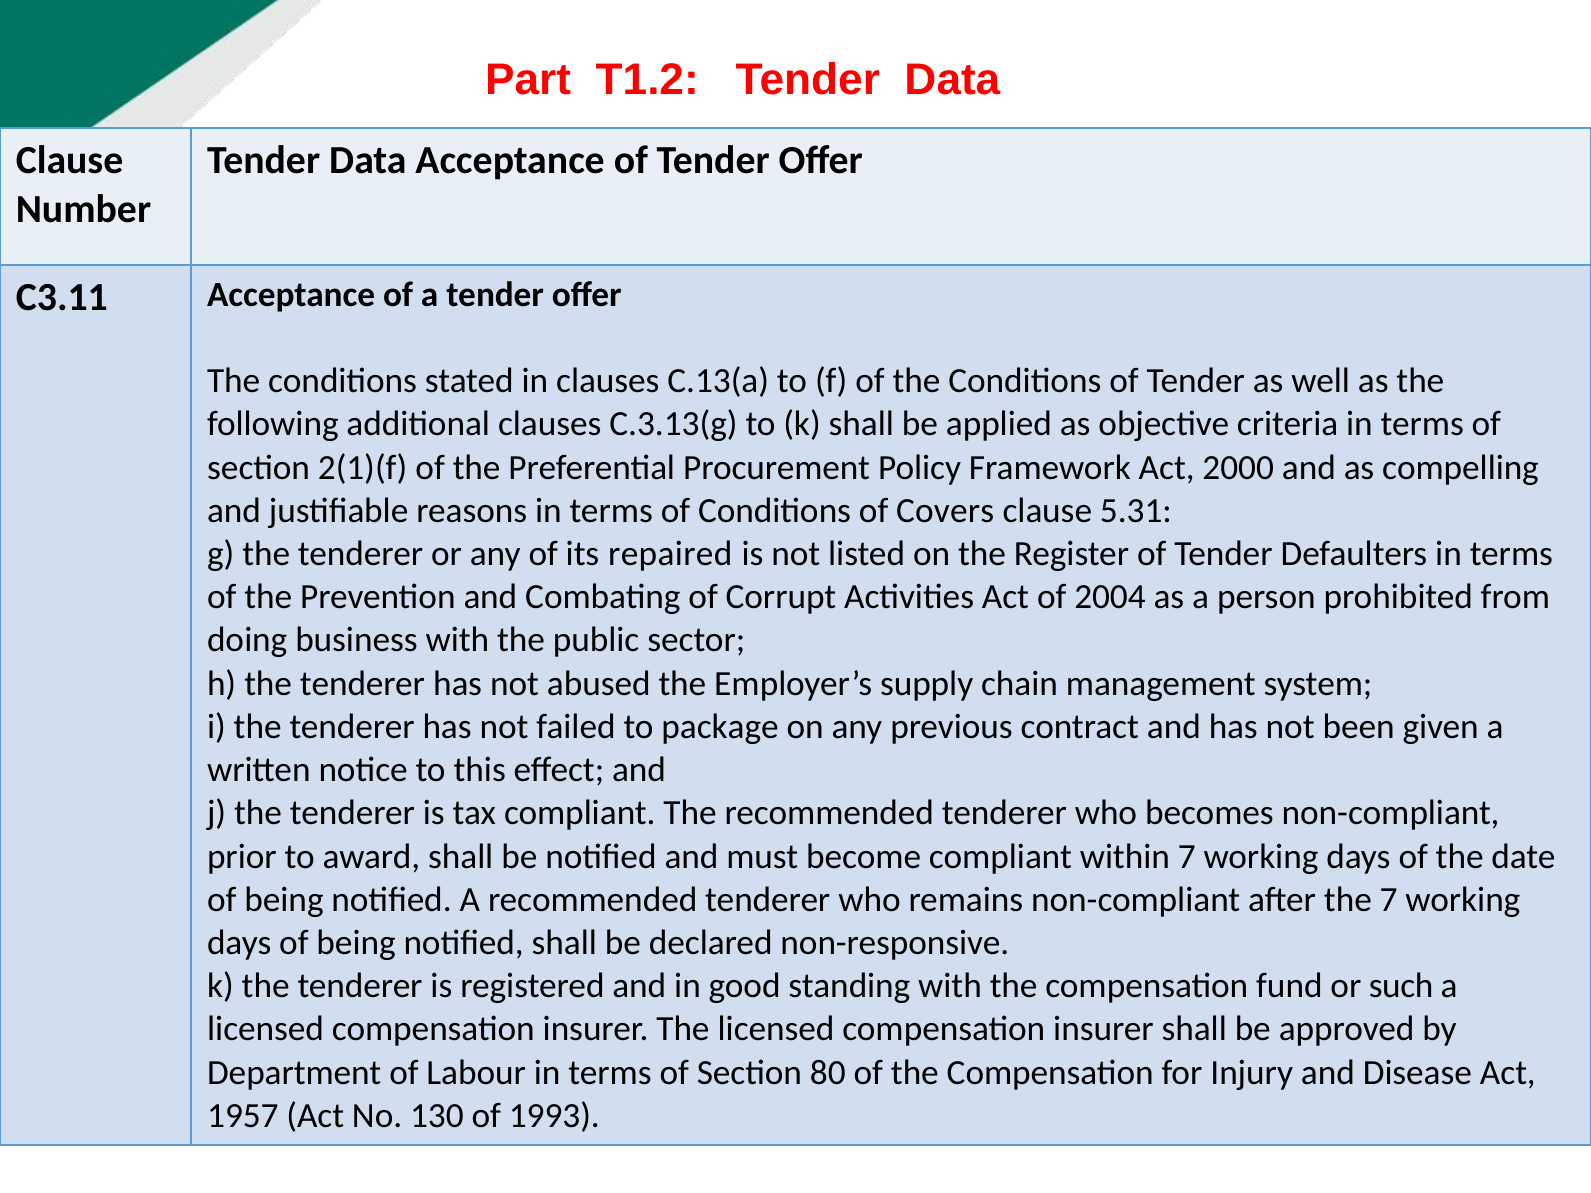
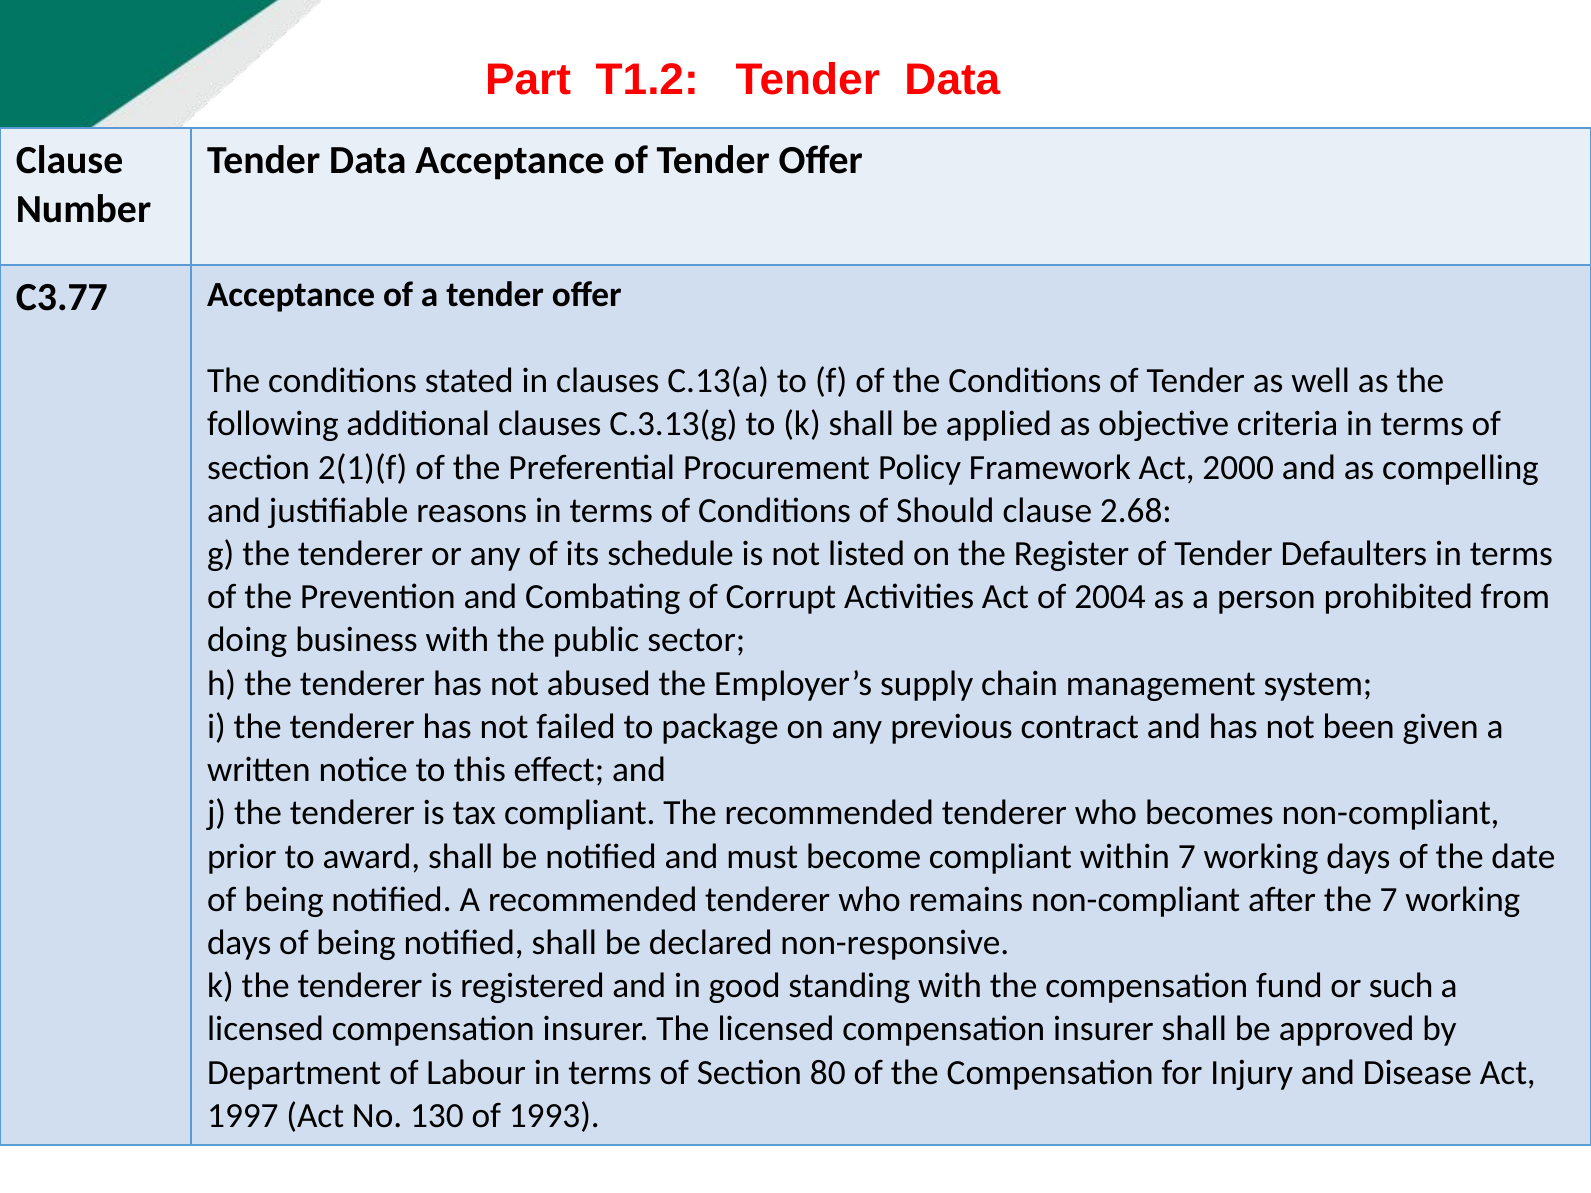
C3.11: C3.11 -> C3.77
Covers: Covers -> Should
5.31: 5.31 -> 2.68
repaired: repaired -> schedule
1957: 1957 -> 1997
